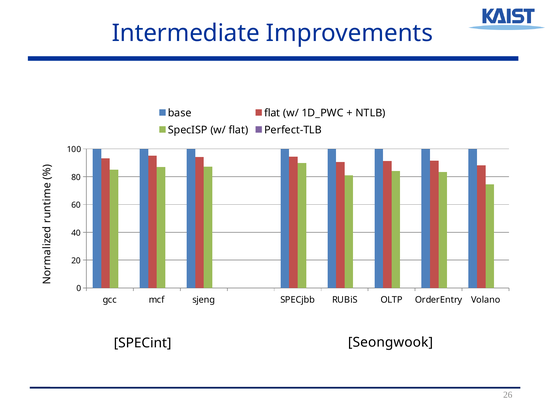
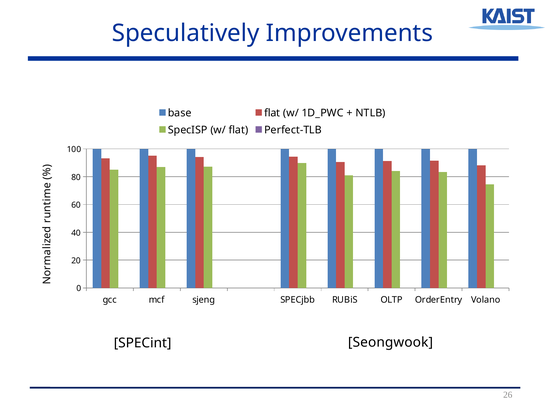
Intermediate: Intermediate -> Speculatively
